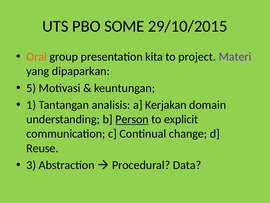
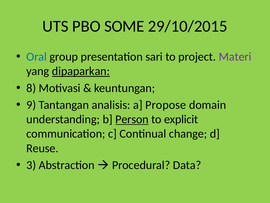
Oral colour: orange -> blue
kita: kita -> sari
dipaparkan underline: none -> present
5: 5 -> 8
1: 1 -> 9
Kerjakan: Kerjakan -> Propose
